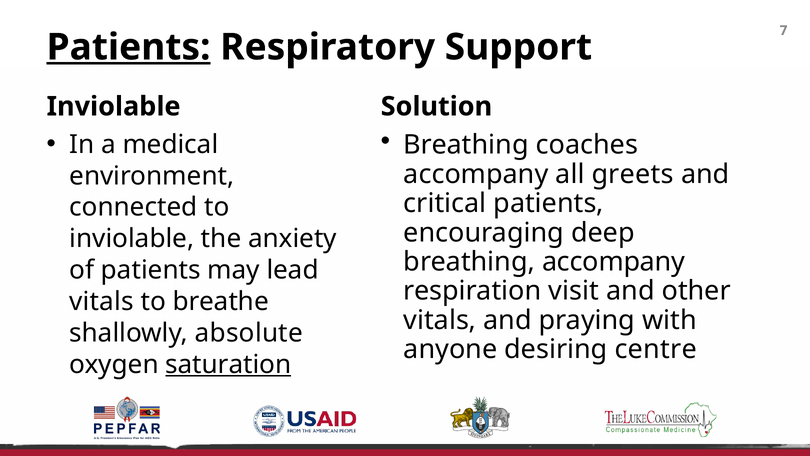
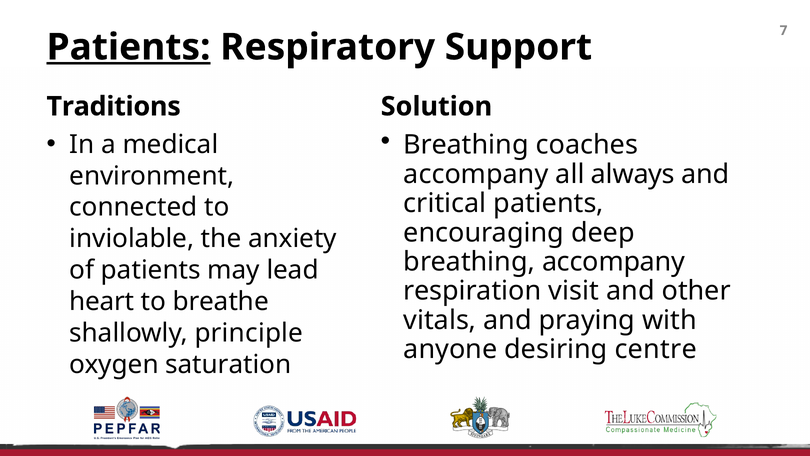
Inviolable at (114, 106): Inviolable -> Traditions
greets: greets -> always
vitals at (102, 301): vitals -> heart
absolute: absolute -> principle
saturation underline: present -> none
